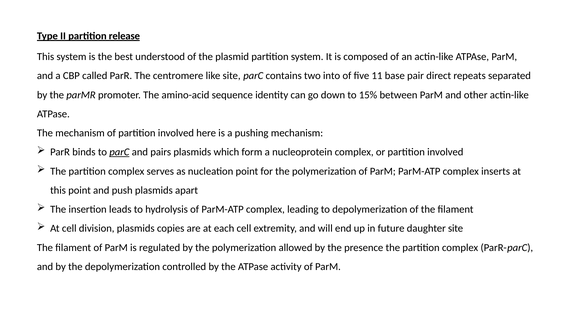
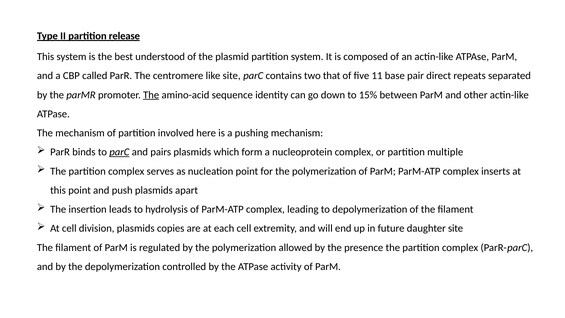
into: into -> that
The at (151, 95) underline: none -> present
or partition involved: involved -> multiple
